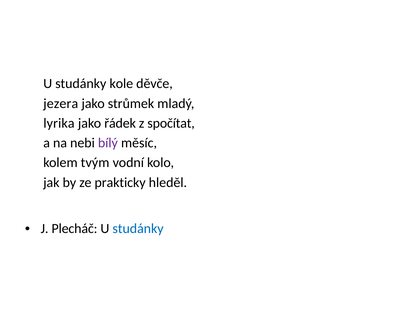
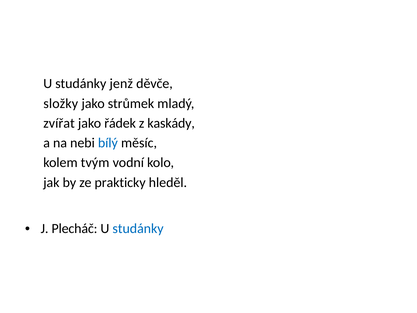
kole: kole -> jenž
jezera: jezera -> složky
lyrika: lyrika -> zvířat
spočítat: spočítat -> kaskády
bílý colour: purple -> blue
